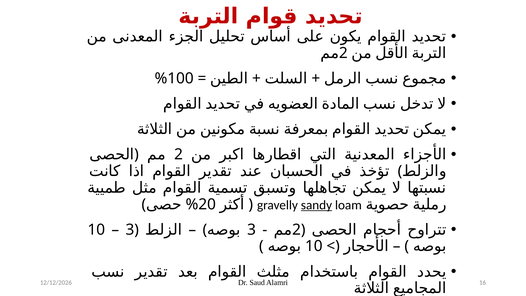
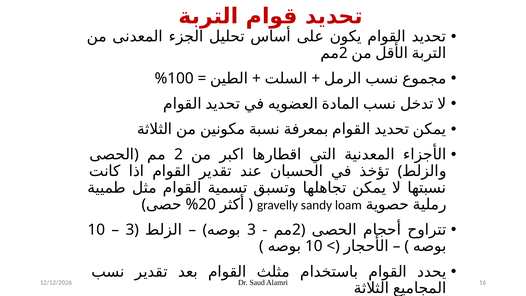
sandy underline: present -> none
